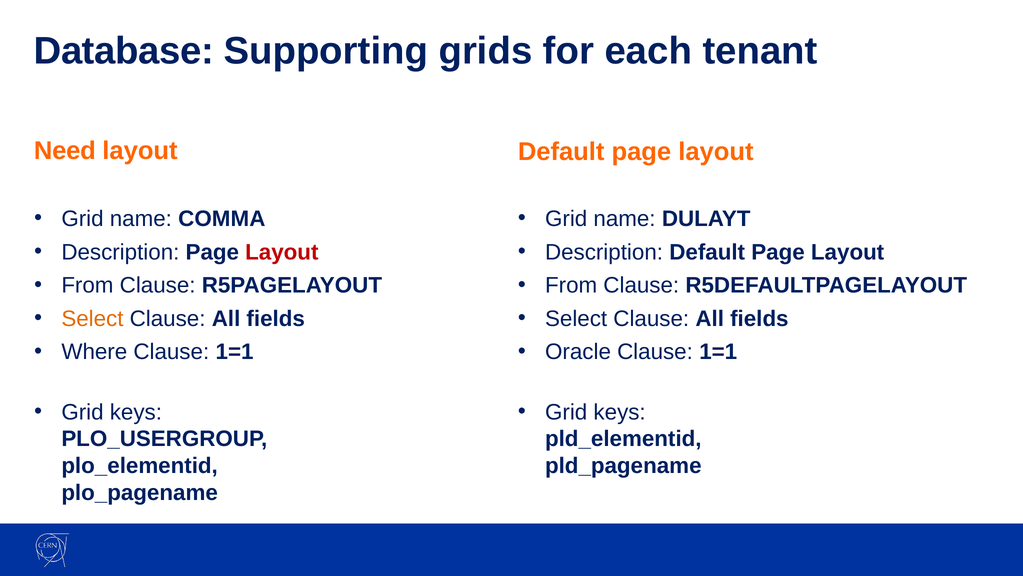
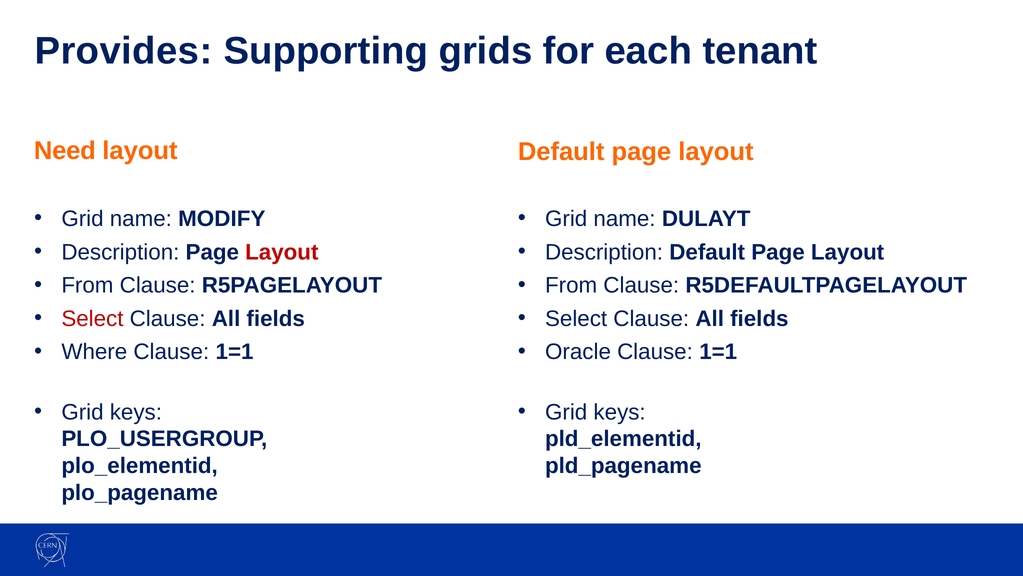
Database: Database -> Provides
COMMA: COMMA -> MODIFY
Select at (92, 318) colour: orange -> red
